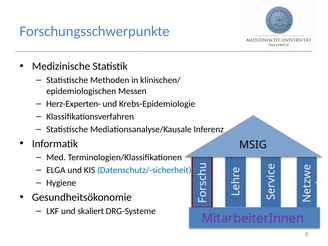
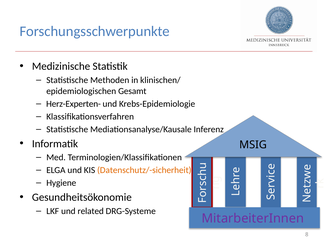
Messen: Messen -> Gesamt
Datenschutz/-sicherheit colour: blue -> orange
skaliert: skaliert -> related
